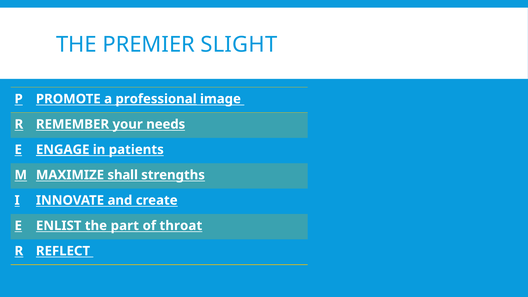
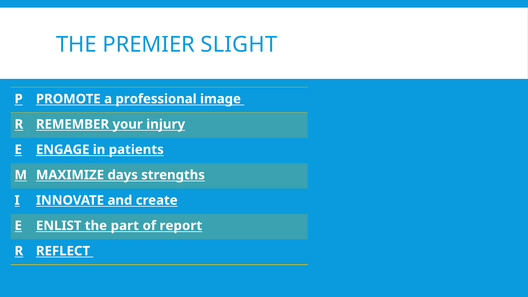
professional underline: present -> none
needs: needs -> injury
shall: shall -> days
throat: throat -> report
